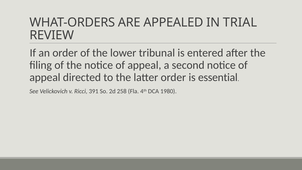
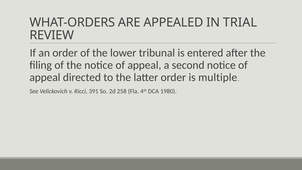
essential: essential -> multiple
